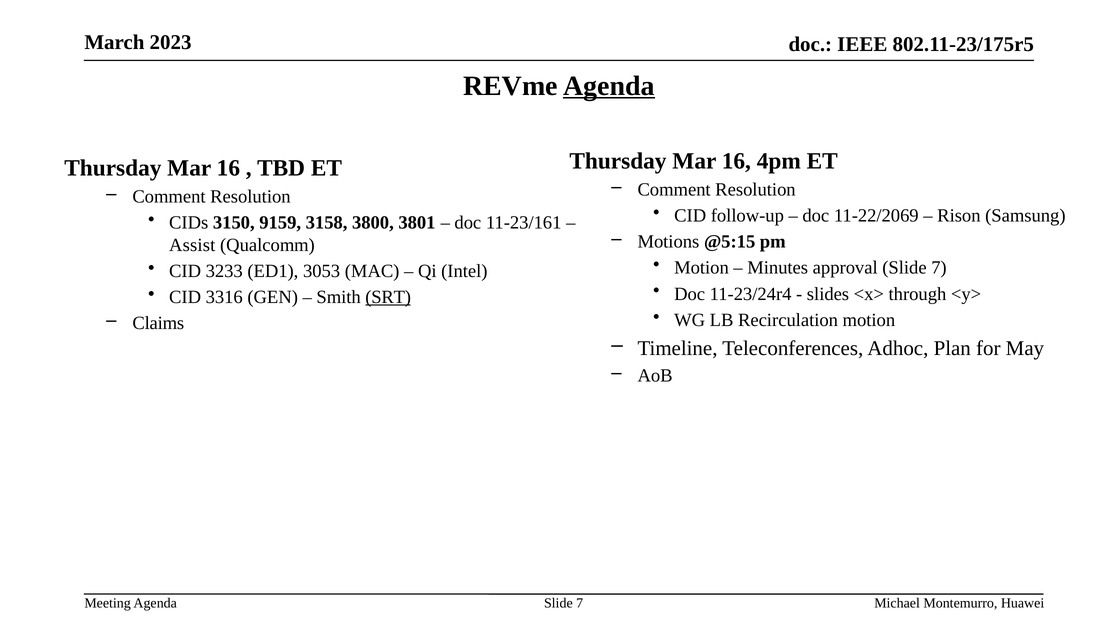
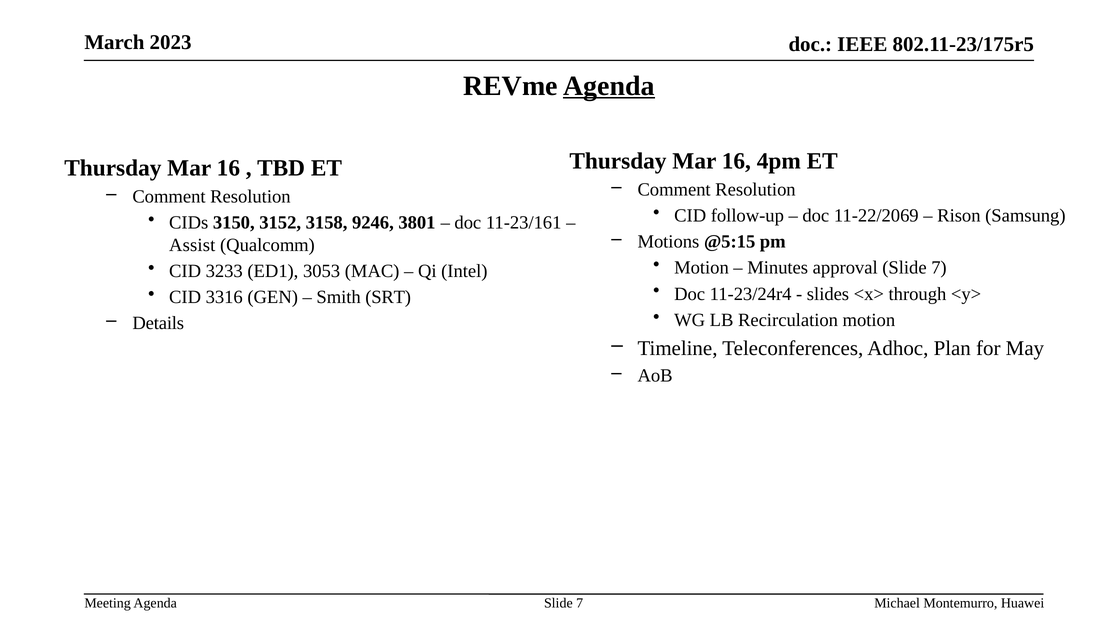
9159: 9159 -> 3152
3800: 3800 -> 9246
SRT underline: present -> none
Claims: Claims -> Details
